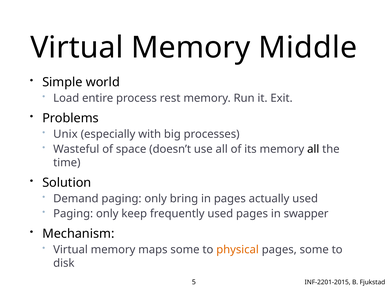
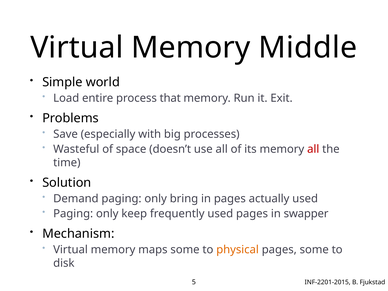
rest: rest -> that
Unix: Unix -> Save
all at (313, 149) colour: black -> red
